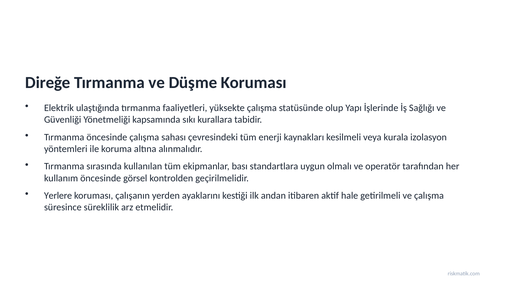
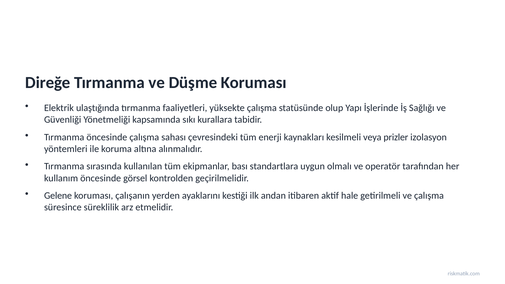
kurala: kurala -> prizler
Yerlere: Yerlere -> Gelene
